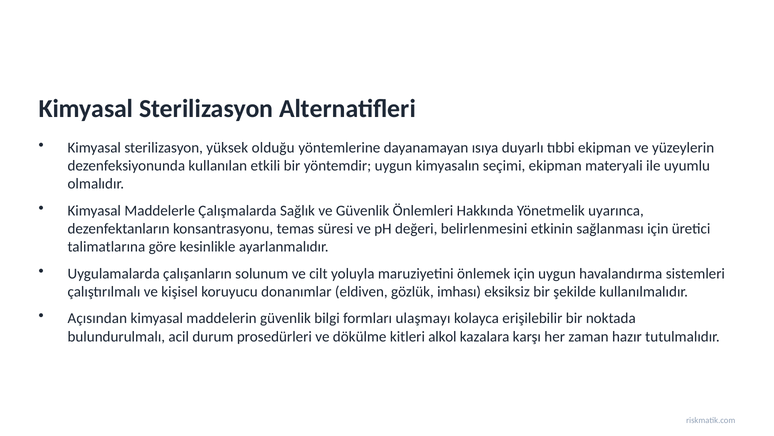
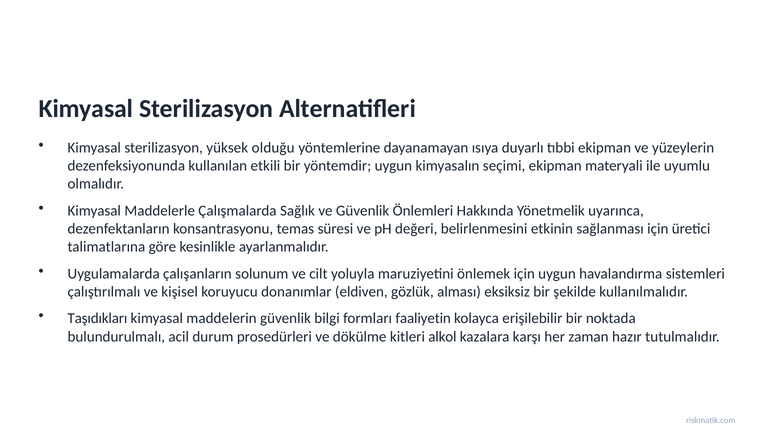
imhası: imhası -> alması
Açısından: Açısından -> Taşıdıkları
ulaşmayı: ulaşmayı -> faaliyetin
